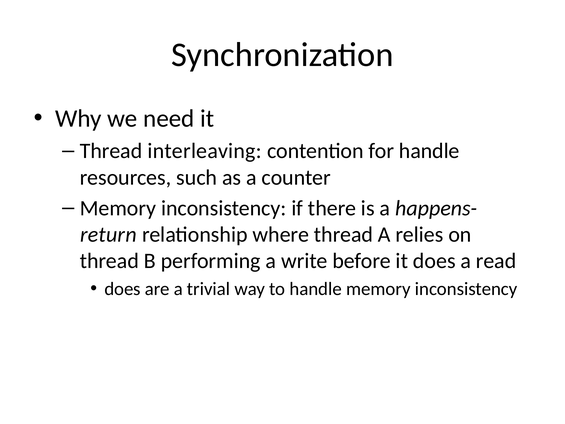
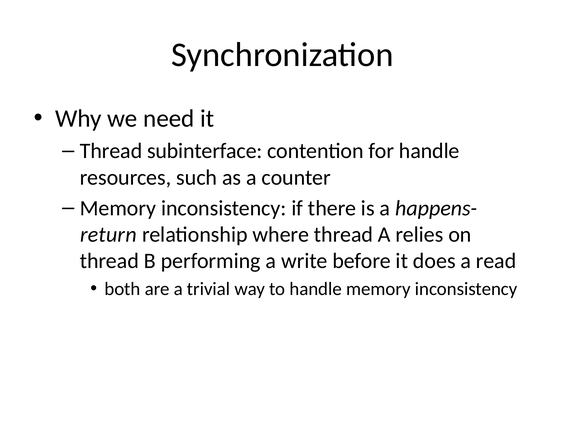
interleaving: interleaving -> subinterface
does at (123, 289): does -> both
